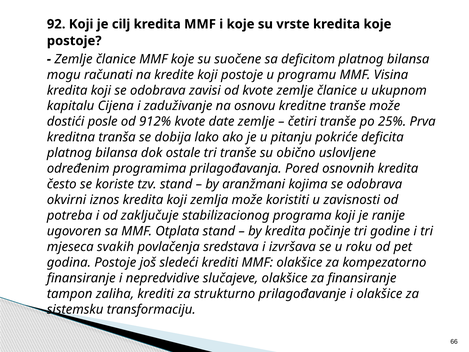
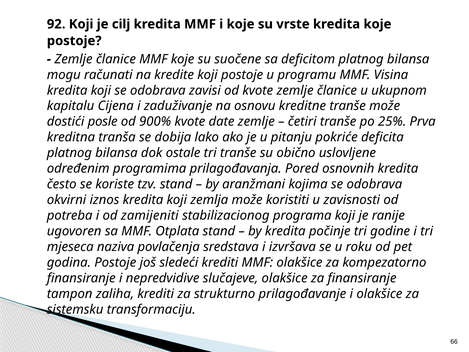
912%: 912% -> 900%
zaključuje: zaključuje -> zamijeniti
svakih: svakih -> naziva
